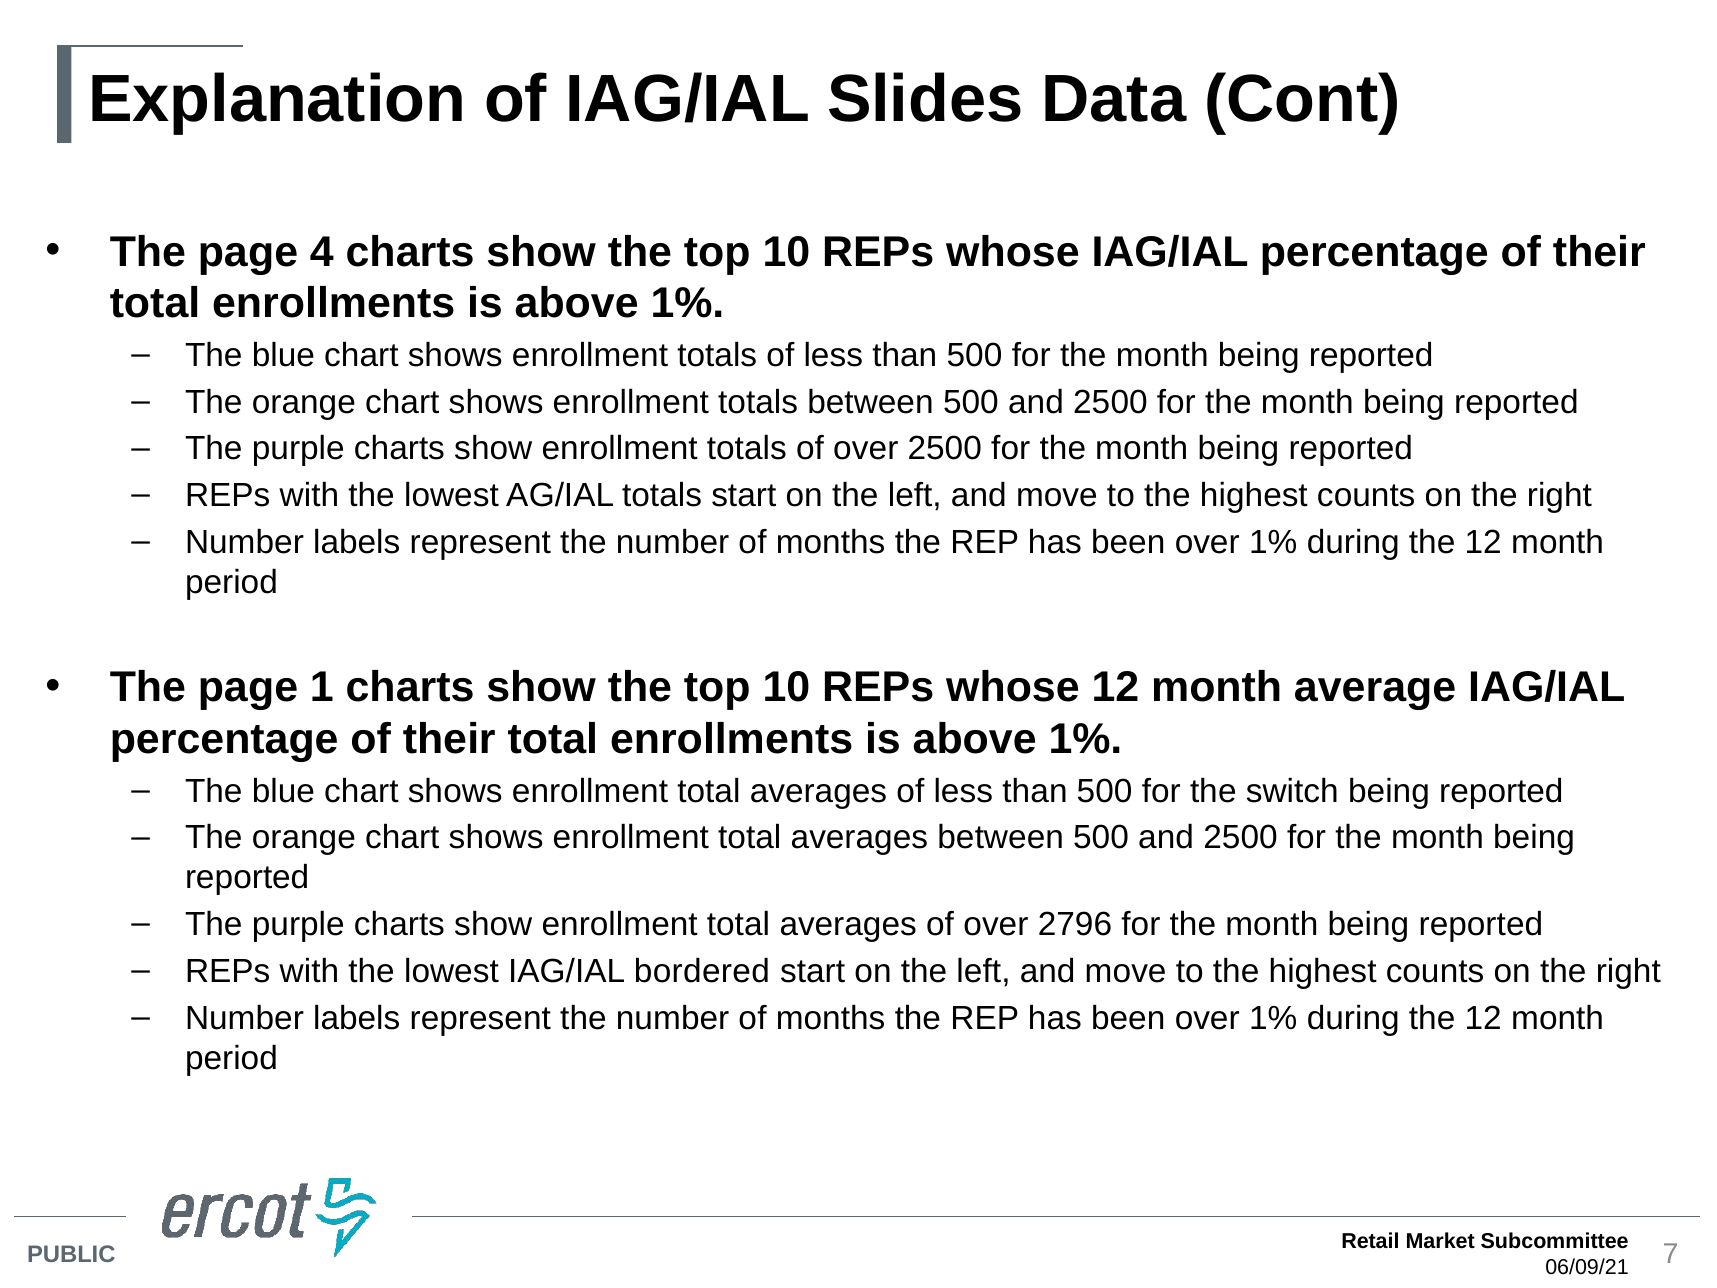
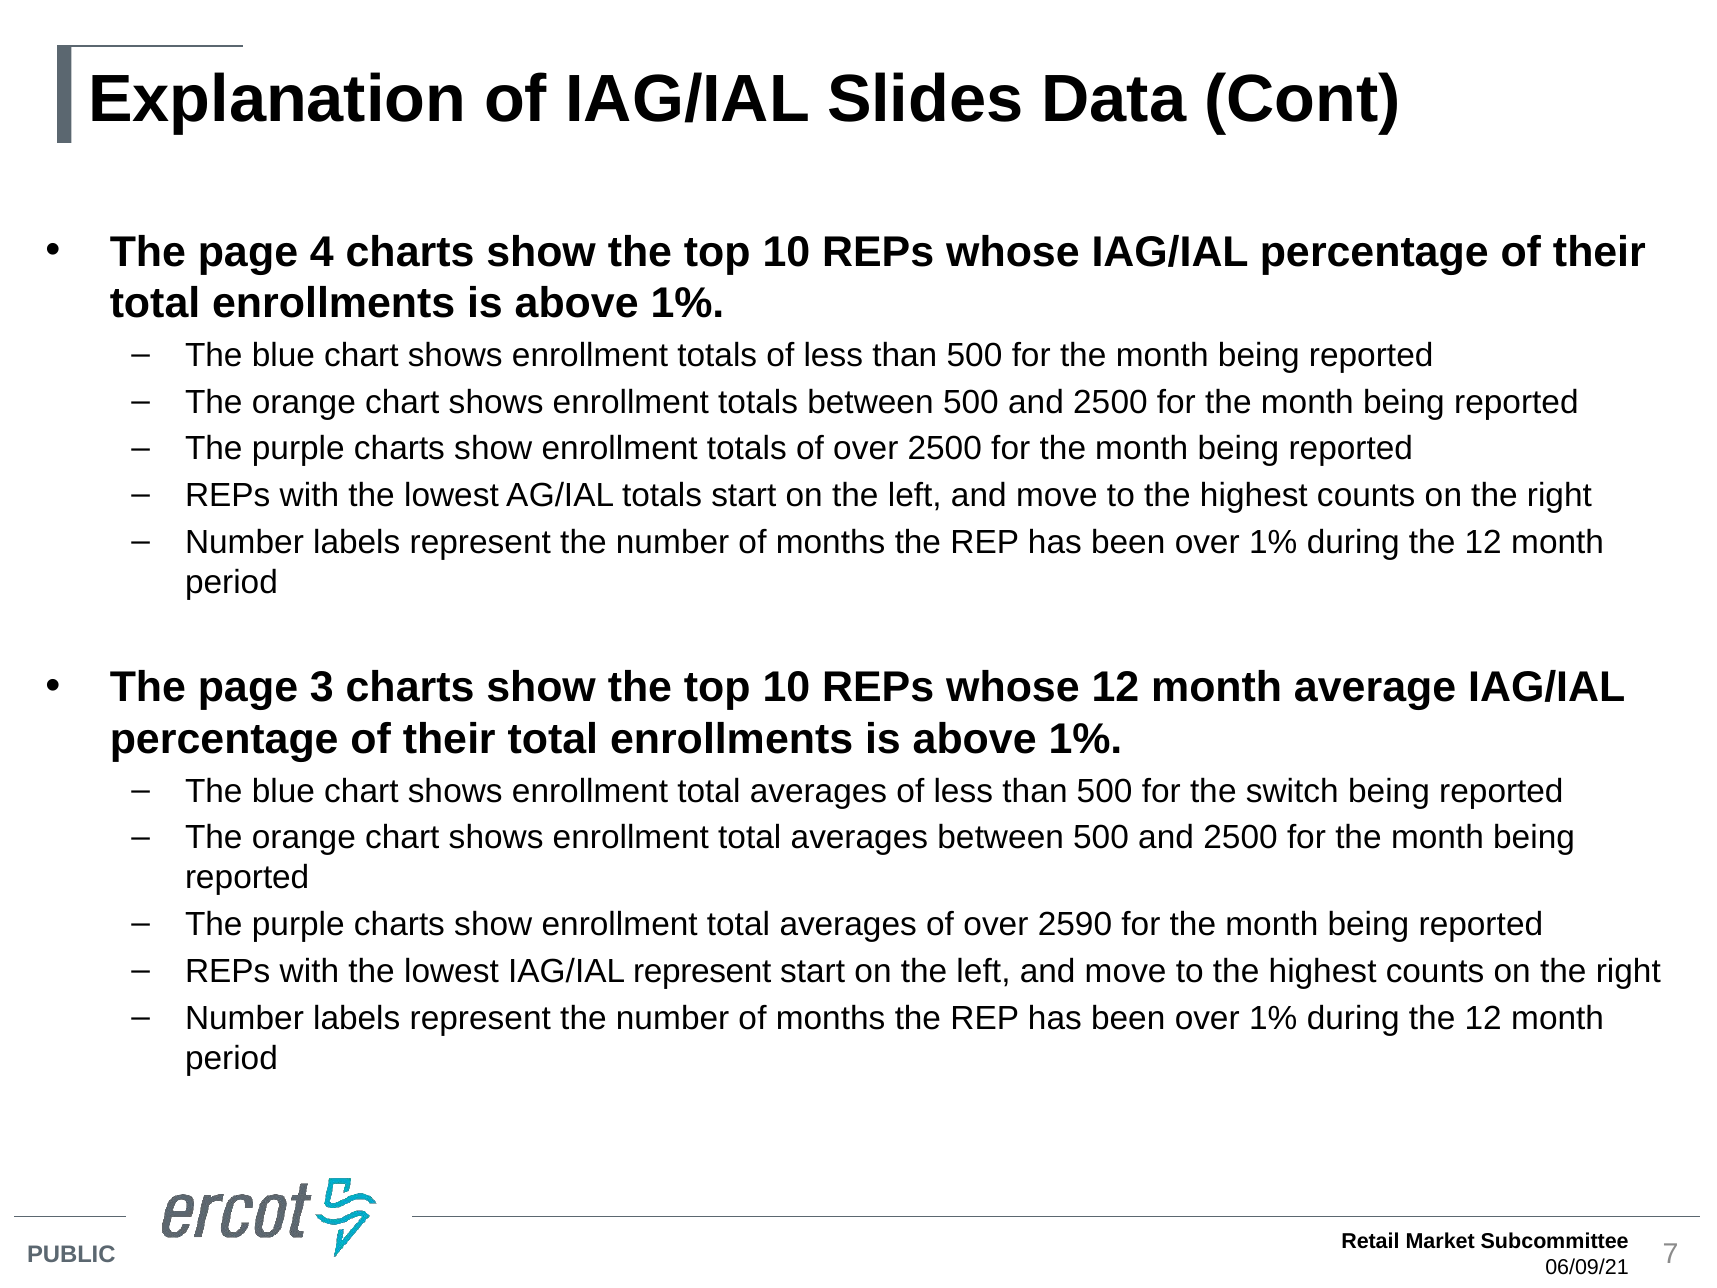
1: 1 -> 3
2796: 2796 -> 2590
IAG/IAL bordered: bordered -> represent
